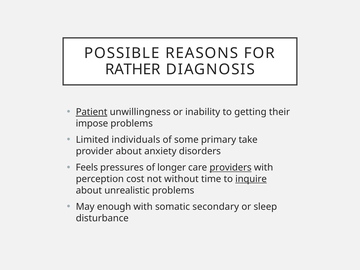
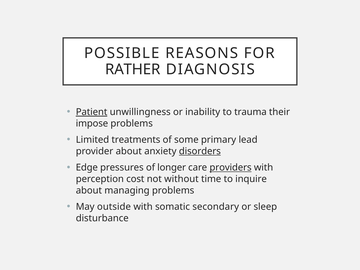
getting: getting -> trauma
individuals: individuals -> treatments
take: take -> lead
disorders underline: none -> present
Feels: Feels -> Edge
inquire underline: present -> none
unrealistic: unrealistic -> managing
enough: enough -> outside
